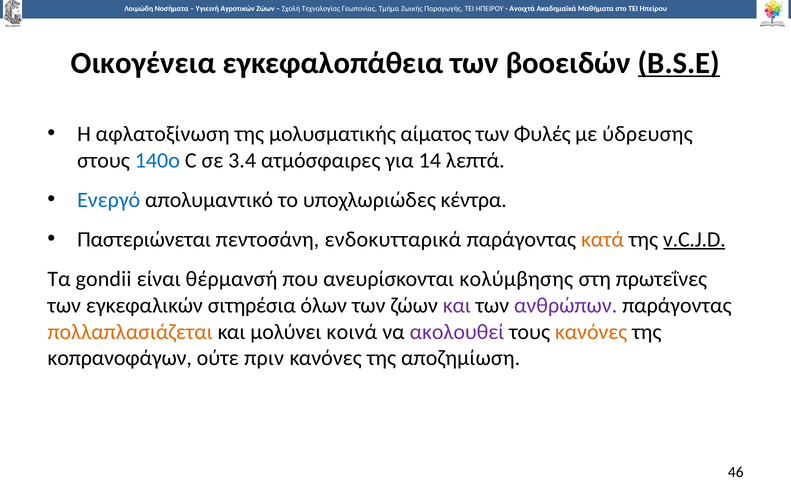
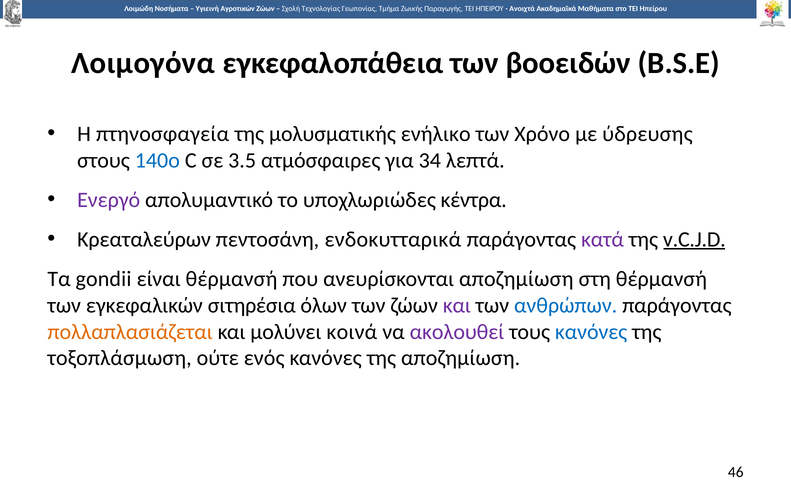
Οικογένεια: Οικογένεια -> Λοιμογόνα
Β.S.E underline: present -> none
αφλατοξίνωση: αφλατοξίνωση -> πτηνοσφαγεία
αίματος: αίματος -> ενήλικο
Φυλές: Φυλές -> Χρόνο
3.4: 3.4 -> 3.5
14: 14 -> 34
Ενεργό colour: blue -> purple
Παστεριώνεται: Παστεριώνεται -> Κρεαταλεύρων
κατά colour: orange -> purple
ανευρίσκονται κολύμβησης: κολύμβησης -> αποζημίωση
στη πρωτεΐνες: πρωτεΐνες -> θέρμανσή
ανθρώπων colour: purple -> blue
κανόνες at (591, 332) colour: orange -> blue
κοπρανοφάγων: κοπρανοφάγων -> τοξοπλάσμωση
πριν: πριν -> ενός
